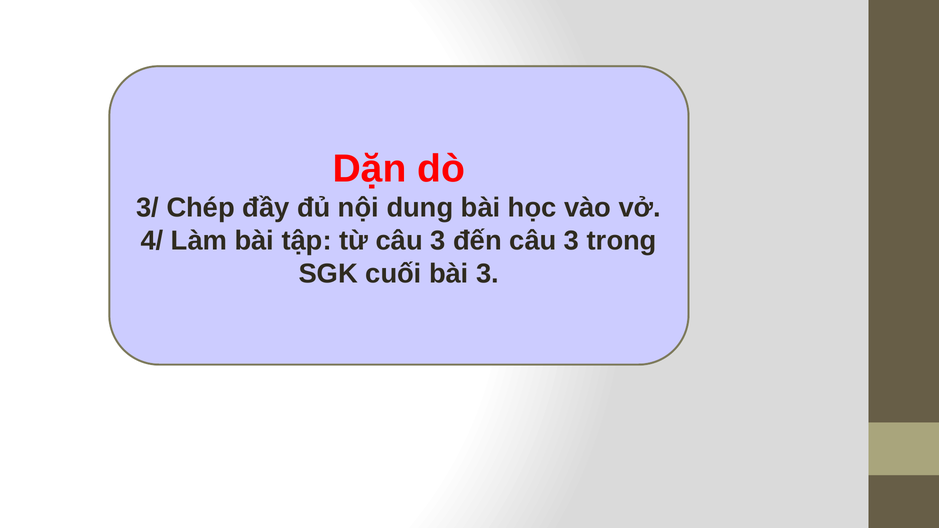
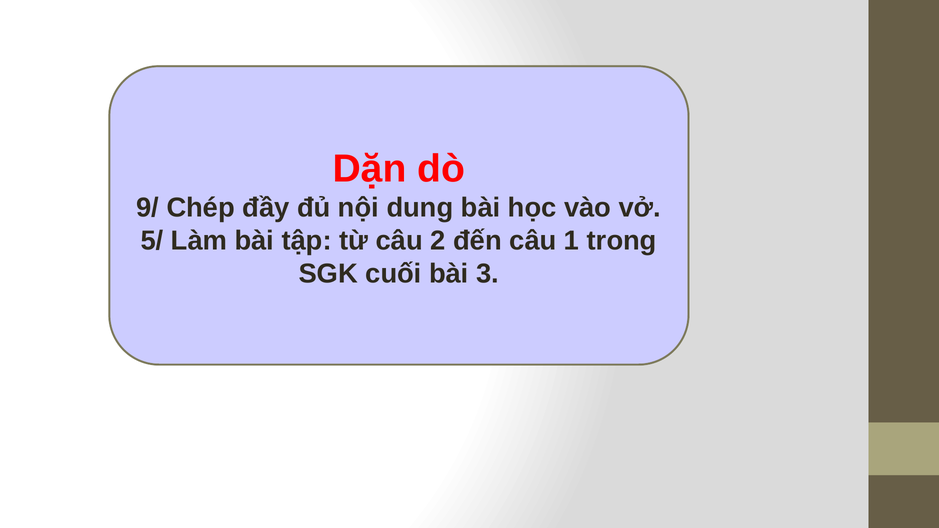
3/: 3/ -> 9/
4/: 4/ -> 5/
từ câu 3: 3 -> 2
đến câu 3: 3 -> 1
